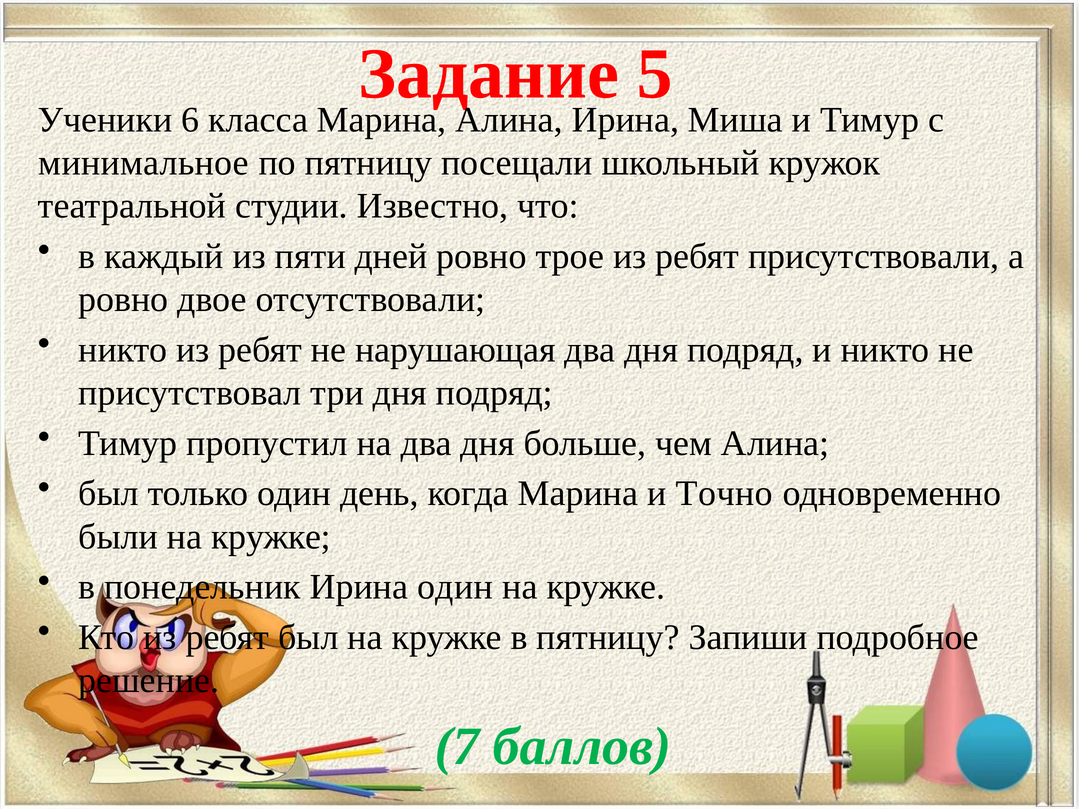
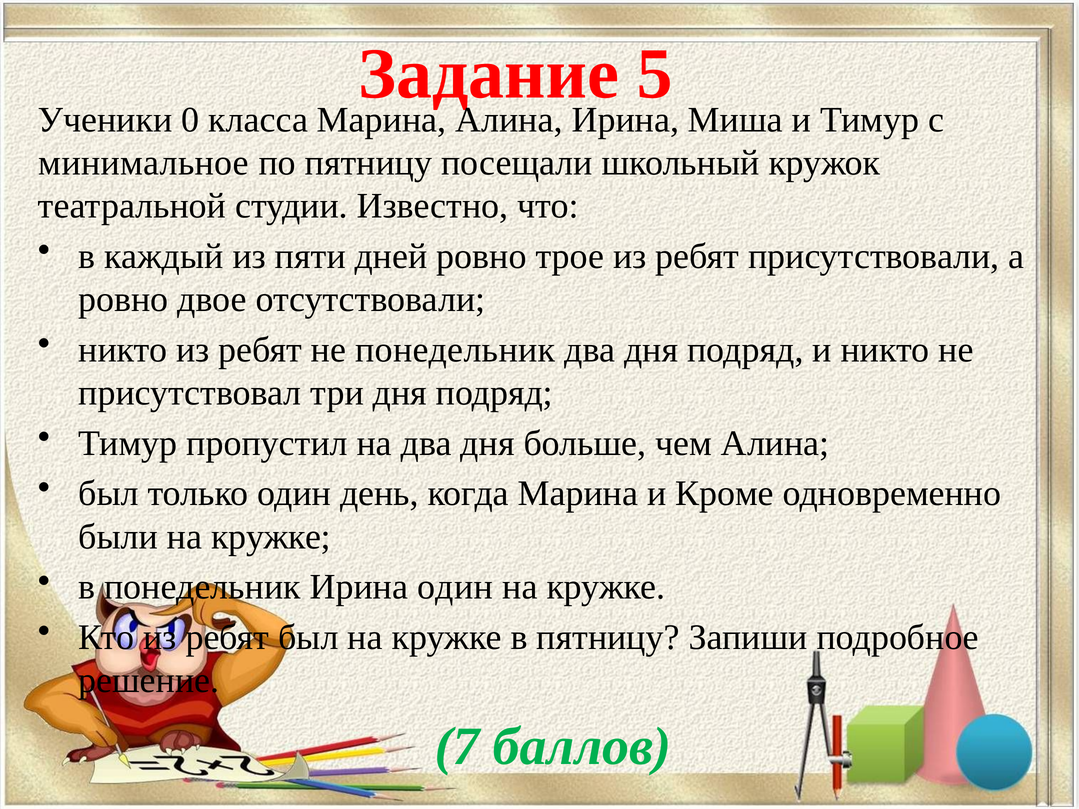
6: 6 -> 0
не нарушающая: нарушающая -> понедельник
Точно: Точно -> Кроме
